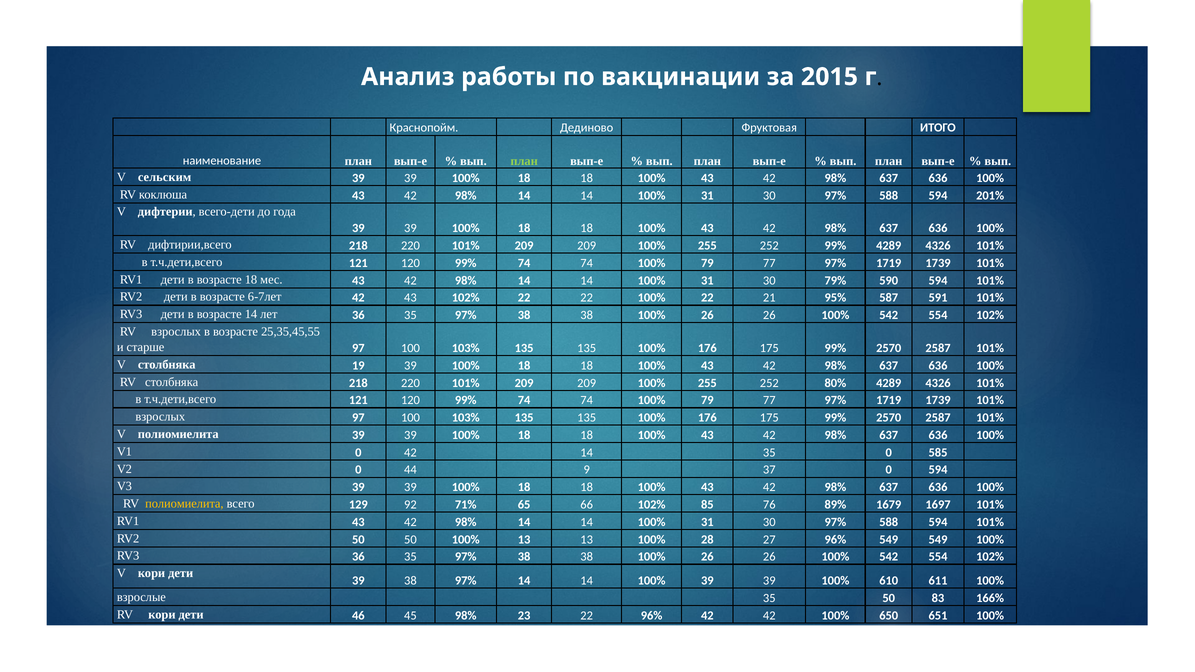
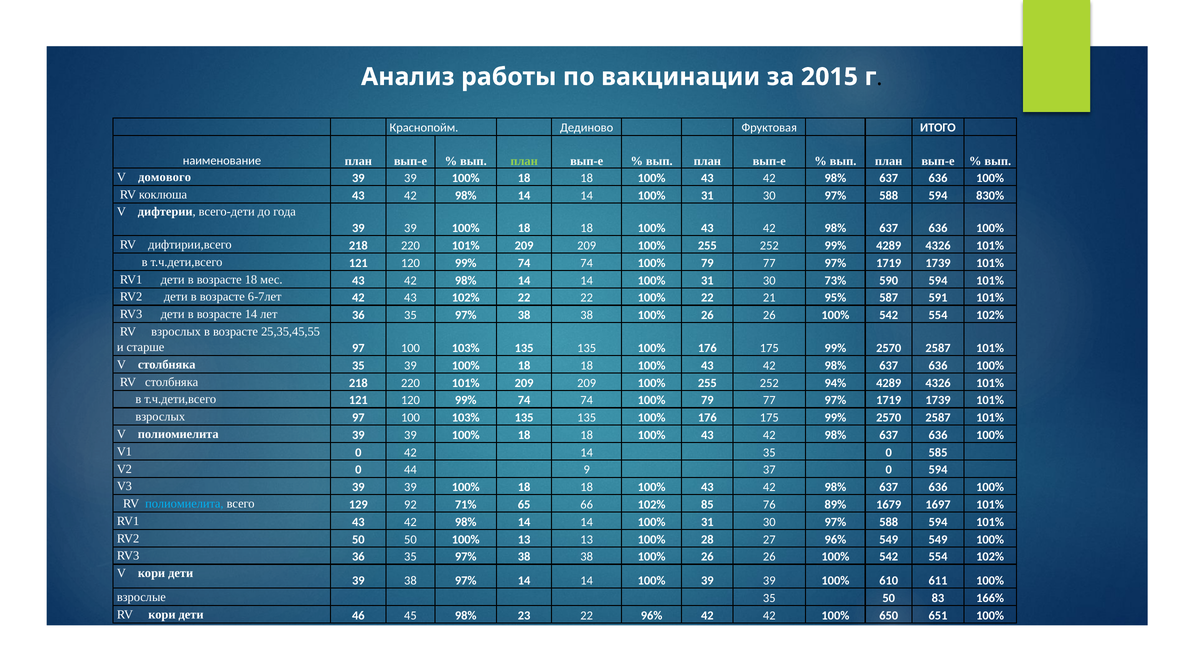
сельским: сельским -> домового
201%: 201% -> 830%
79%: 79% -> 73%
столбняка 19: 19 -> 35
80%: 80% -> 94%
полиомиелита at (184, 504) colour: yellow -> light blue
